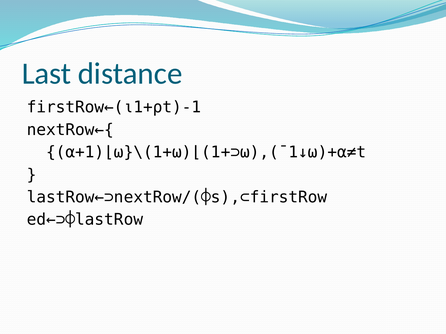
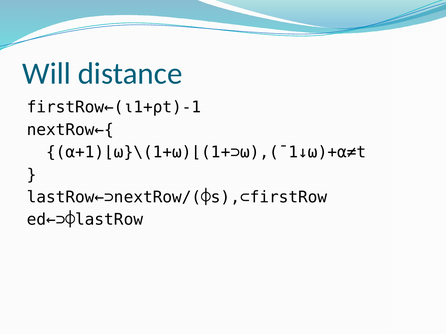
Last: Last -> Will
